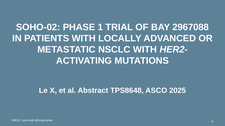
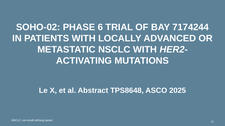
1: 1 -> 6
2967088: 2967088 -> 7174244
